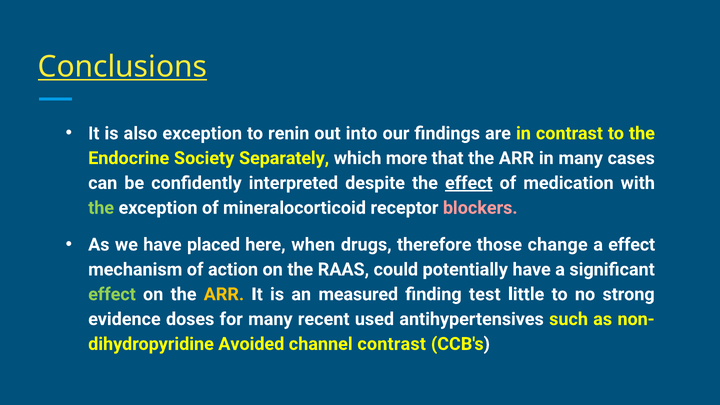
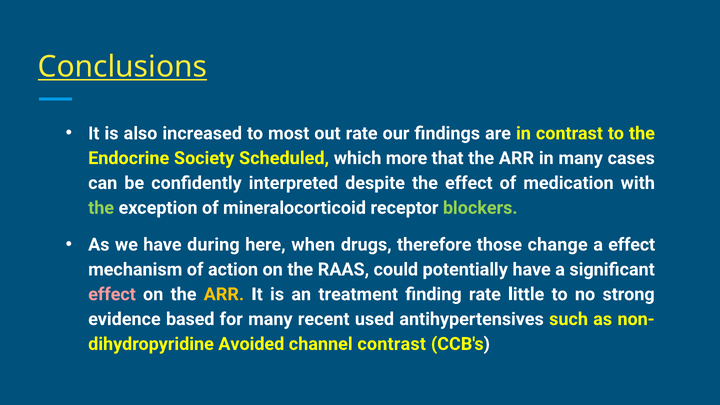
also exception: exception -> increased
renin: renin -> most
out into: into -> rate
Separately: Separately -> Scheduled
effect at (469, 183) underline: present -> none
blockers colour: pink -> light green
placed: placed -> during
effect at (112, 294) colour: light green -> pink
measured: measured -> treatment
finding test: test -> rate
doses: doses -> based
